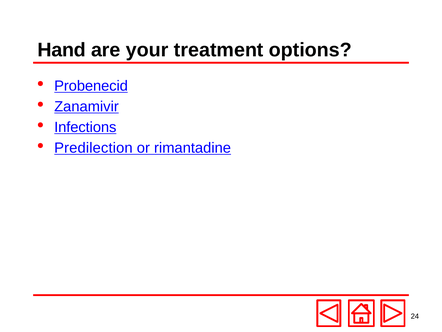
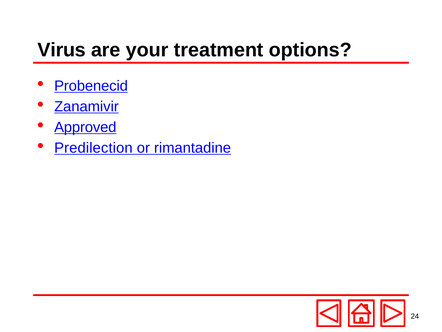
Hand: Hand -> Virus
Infections: Infections -> Approved
